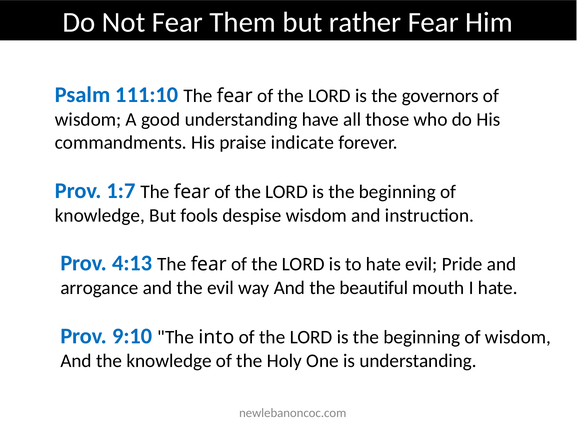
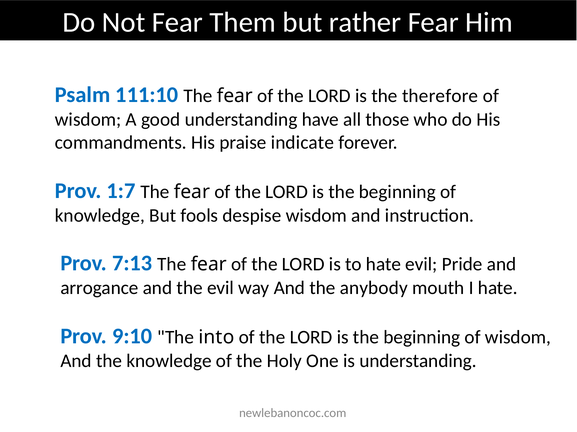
governors: governors -> therefore
4:13: 4:13 -> 7:13
beautiful: beautiful -> anybody
